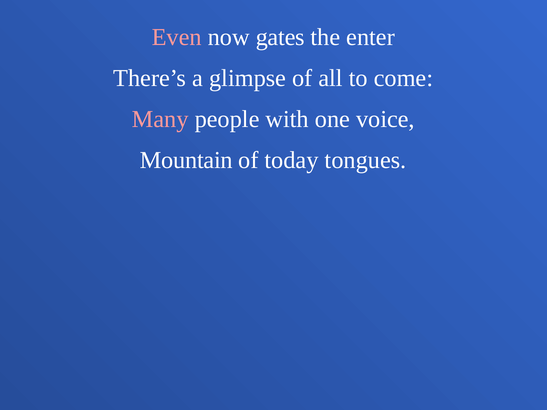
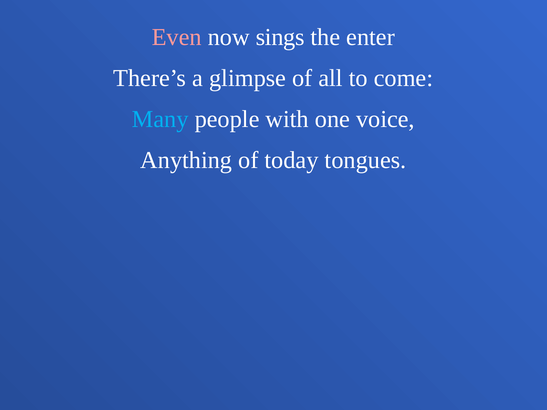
gates: gates -> sings
Many colour: pink -> light blue
Mountain: Mountain -> Anything
